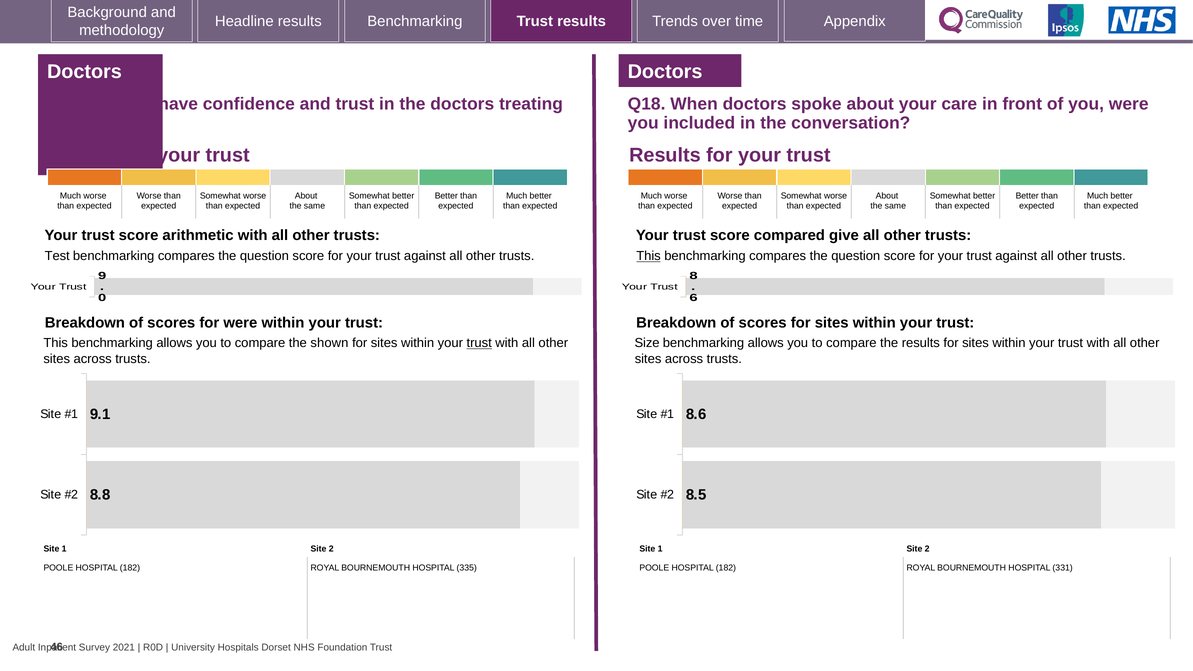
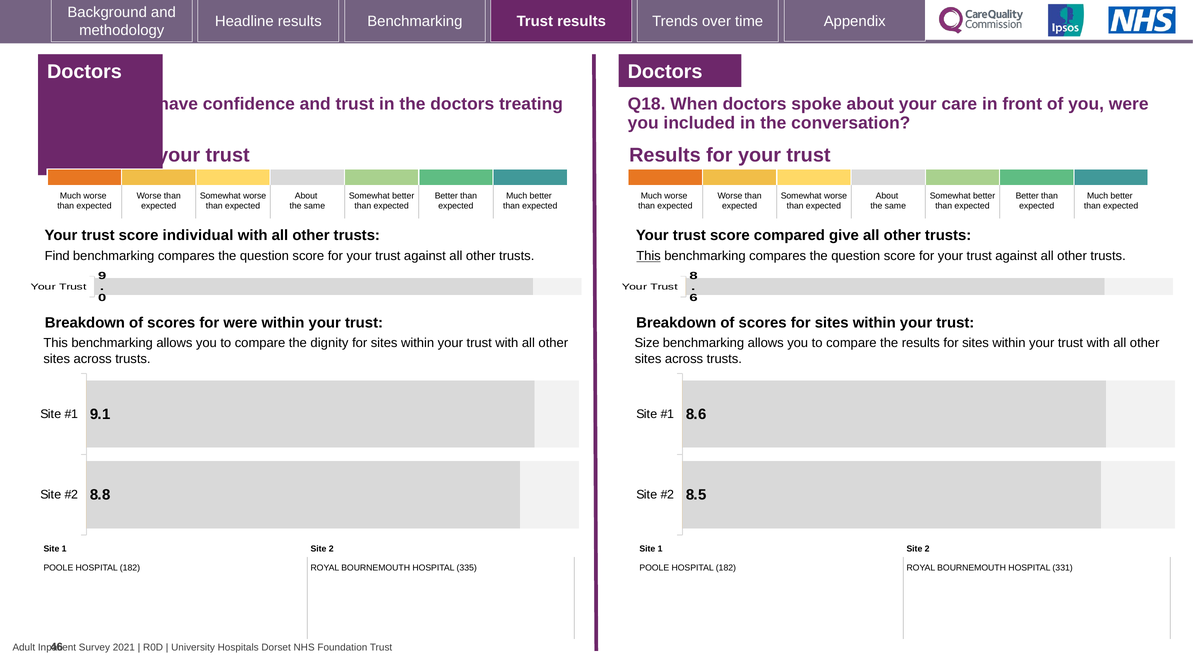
arithmetic: arithmetic -> individual
Test: Test -> Find
shown: shown -> dignity
trust at (479, 343) underline: present -> none
